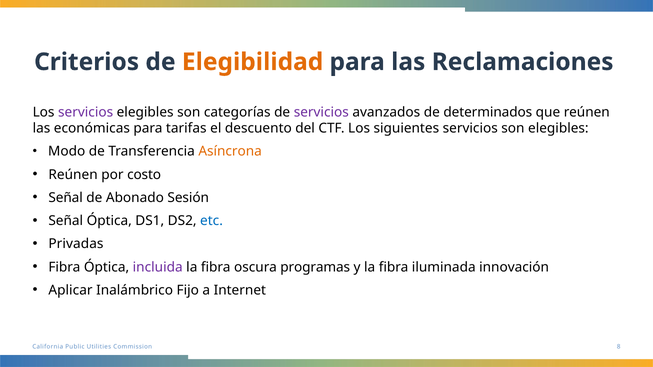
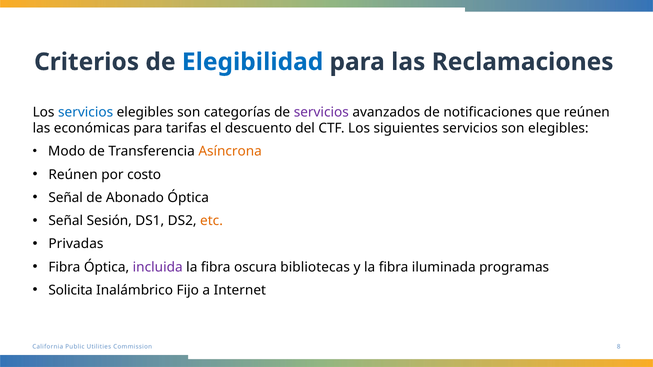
Elegibilidad colour: orange -> blue
servicios at (86, 112) colour: purple -> blue
determinados: determinados -> notificaciones
Abonado Sesión: Sesión -> Óptica
Señal Óptica: Óptica -> Sesión
etc colour: blue -> orange
programas: programas -> bibliotecas
innovación: innovación -> programas
Aplicar: Aplicar -> Solicita
